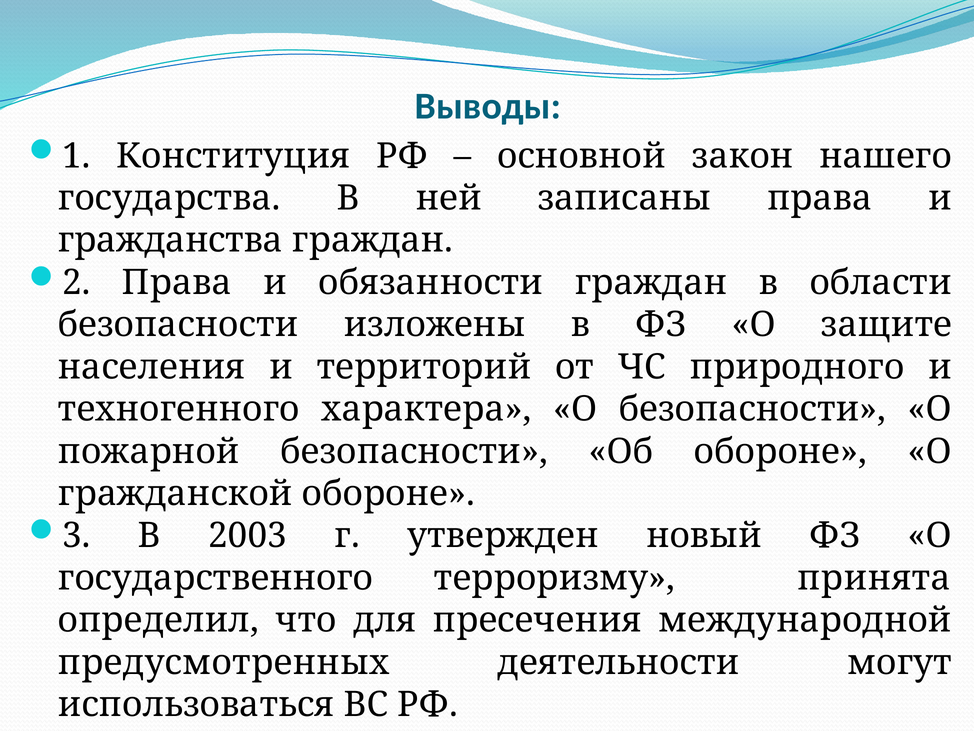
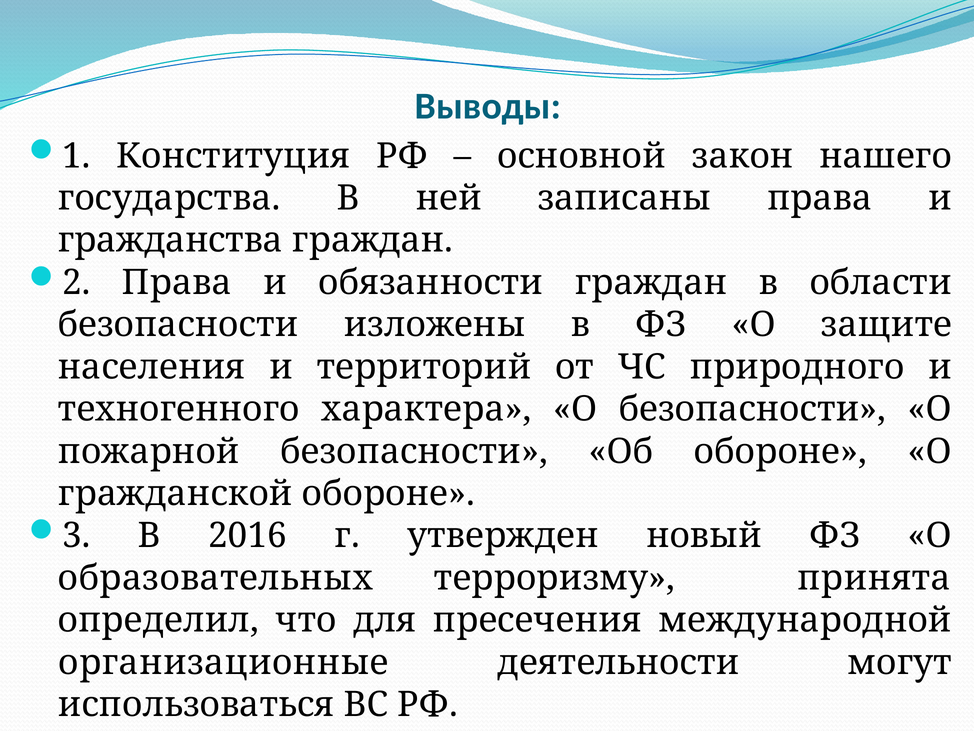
2003: 2003 -> 2016
государственного: государственного -> образовательных
предусмотренных: предусмотренных -> организационные
